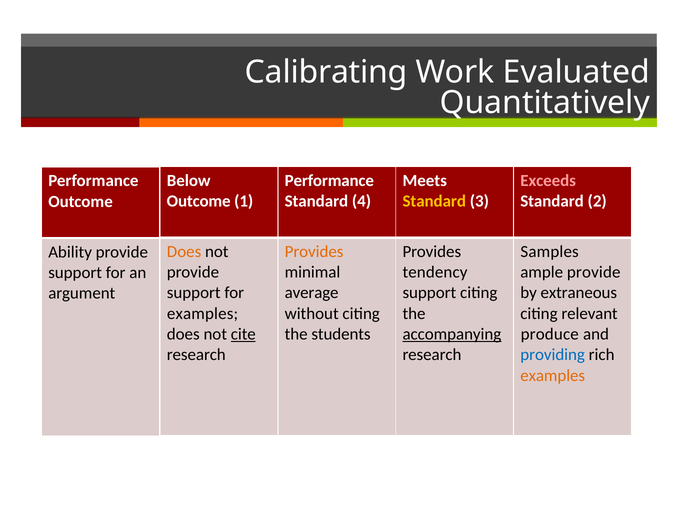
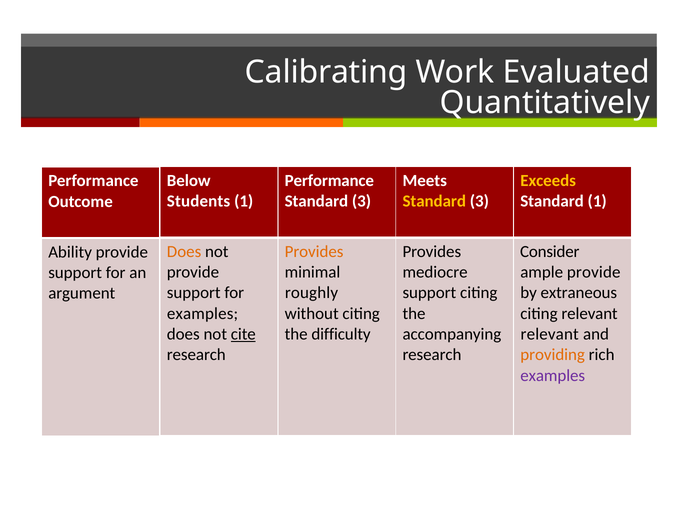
Exceeds colour: pink -> yellow
Outcome at (199, 201): Outcome -> Students
4 at (362, 201): 4 -> 3
Standard 2: 2 -> 1
Samples: Samples -> Consider
tendency: tendency -> mediocre
average: average -> roughly
students: students -> difficulty
accompanying underline: present -> none
produce at (550, 334): produce -> relevant
providing colour: blue -> orange
examples at (553, 376) colour: orange -> purple
